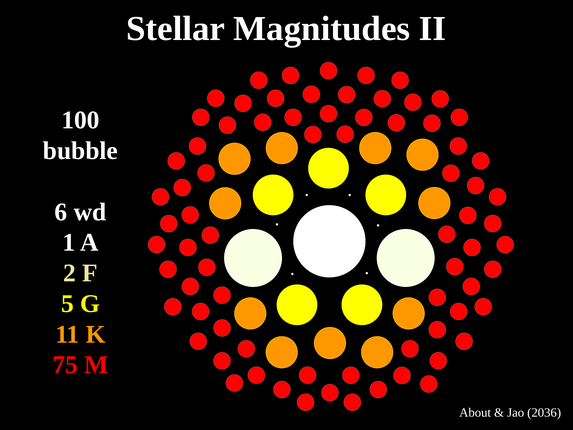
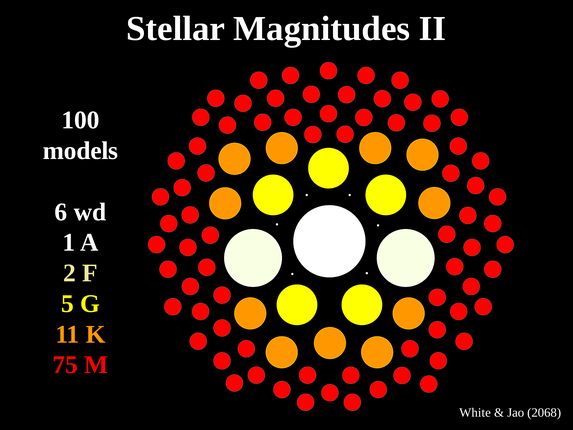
bubble: bubble -> models
About: About -> White
2036: 2036 -> 2068
